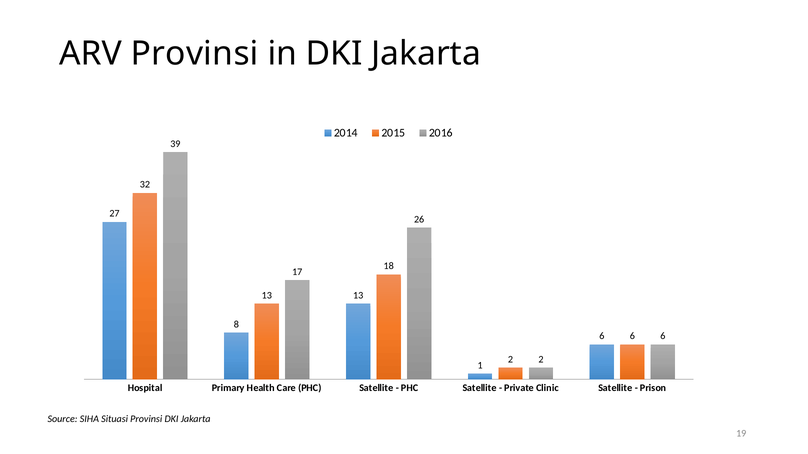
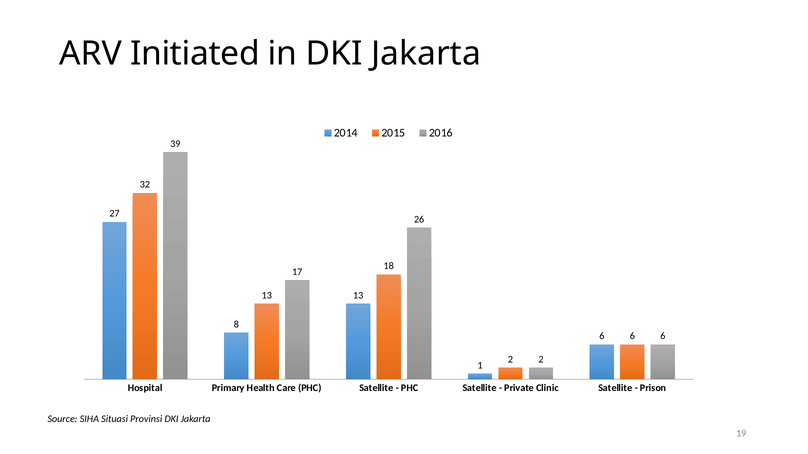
ARV Provinsi: Provinsi -> Initiated
